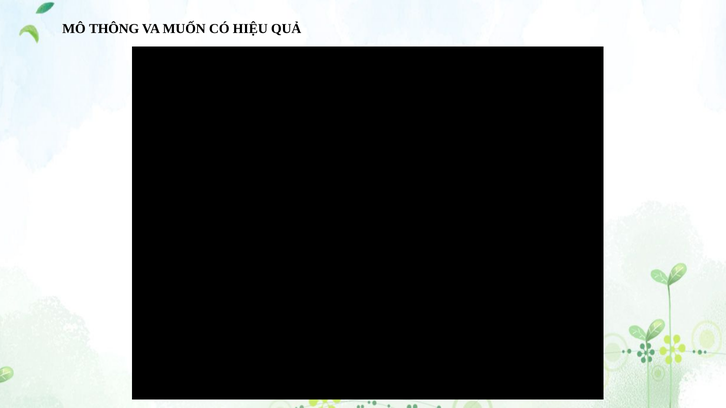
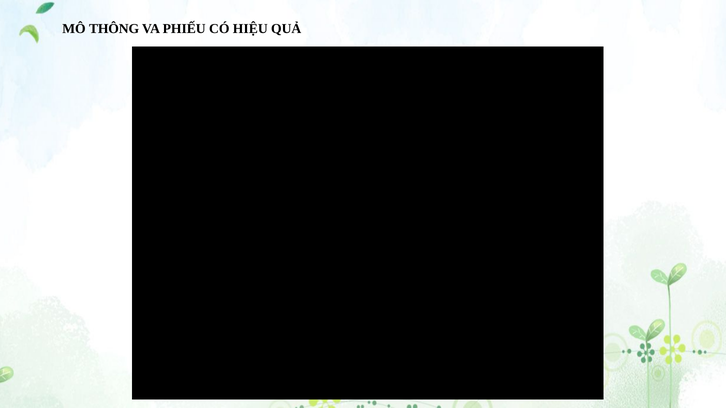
MUỐN: MUỐN -> PHIẾU
